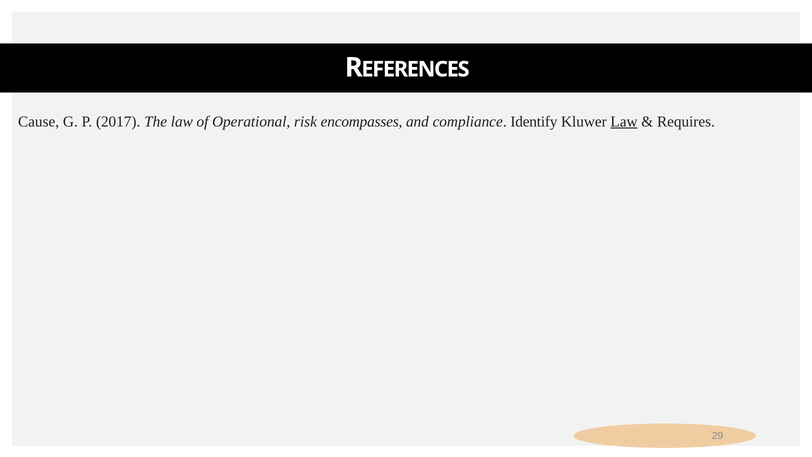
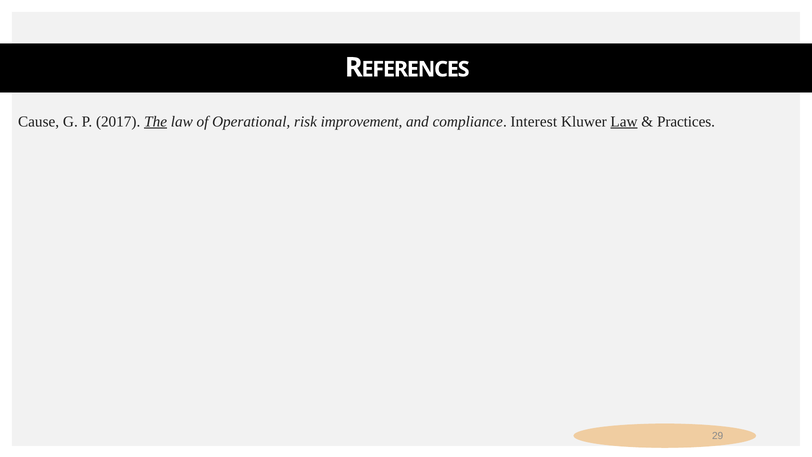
The underline: none -> present
encompasses: encompasses -> improvement
Identify: Identify -> Interest
Requires: Requires -> Practices
